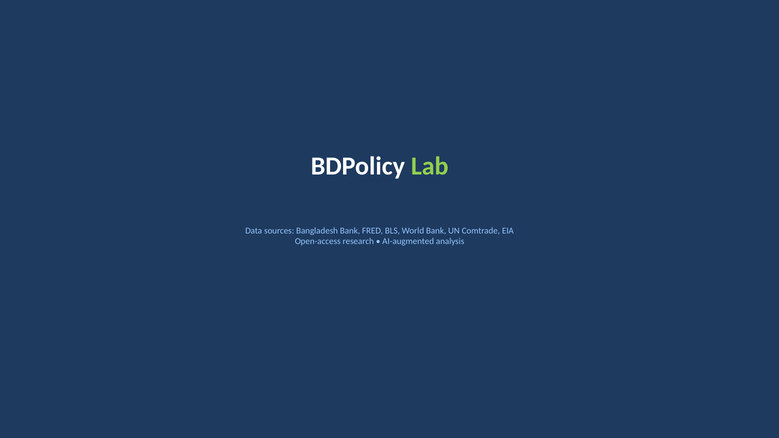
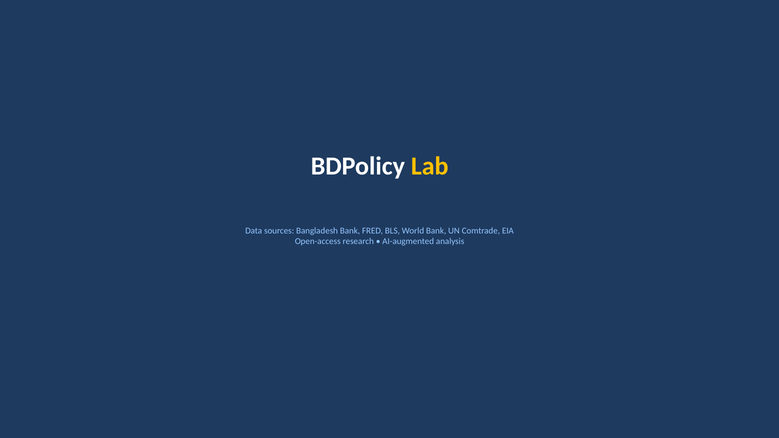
Lab colour: light green -> yellow
